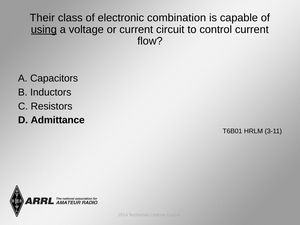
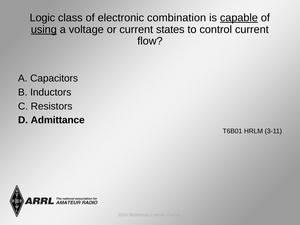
Their: Their -> Logic
capable underline: none -> present
circuit: circuit -> states
